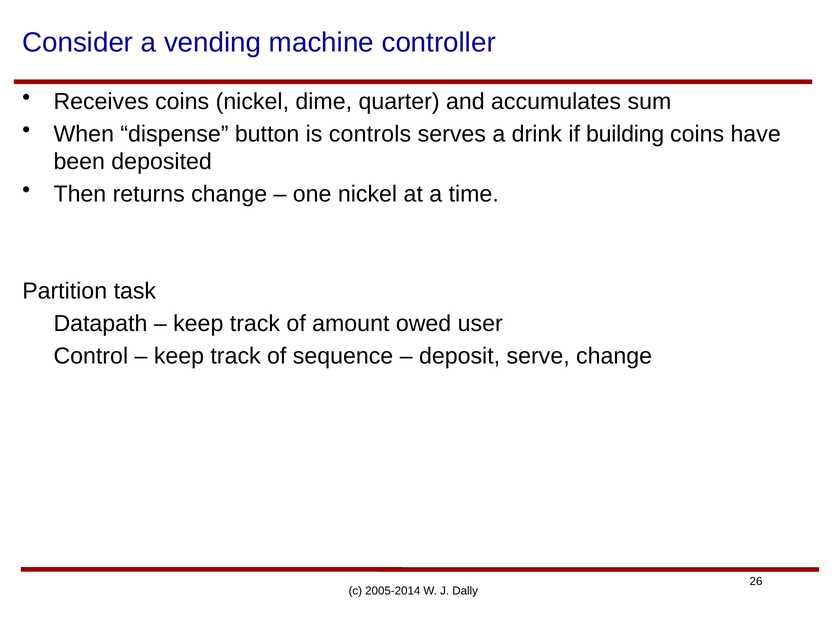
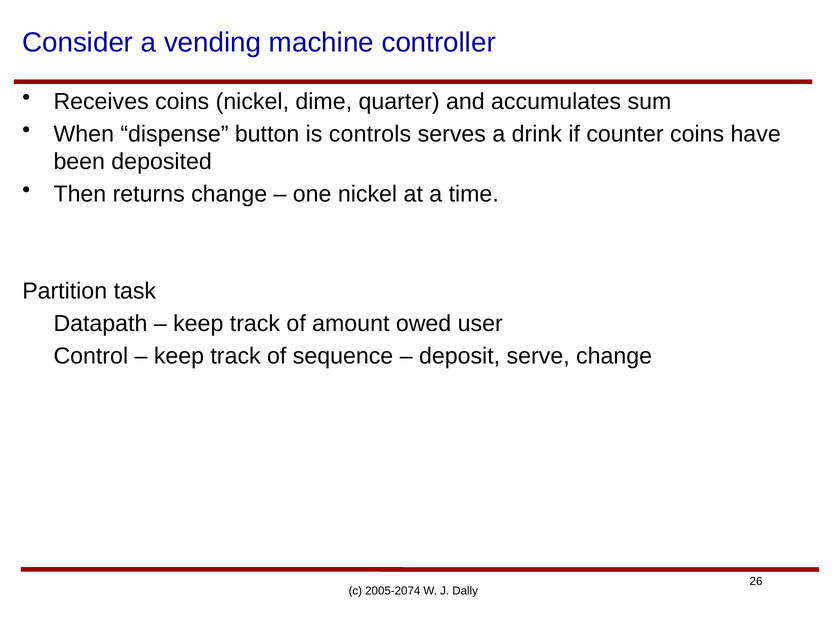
building: building -> counter
2005-2014: 2005-2014 -> 2005-2074
